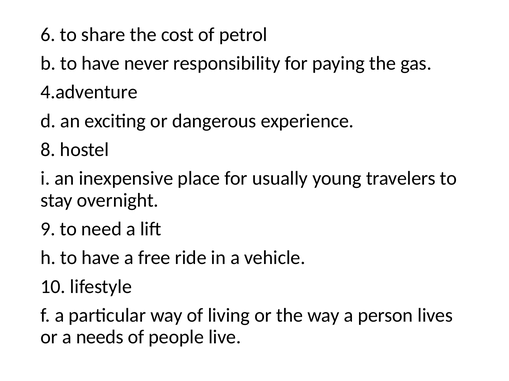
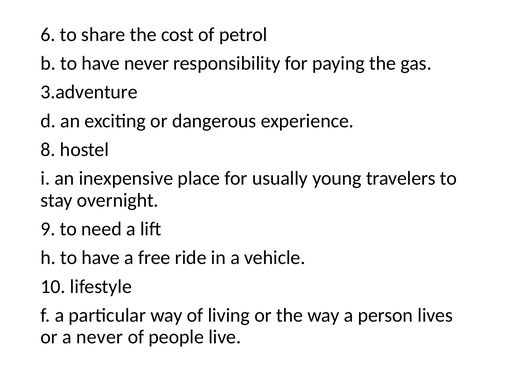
4.adventure: 4.adventure -> 3.adventure
a needs: needs -> never
